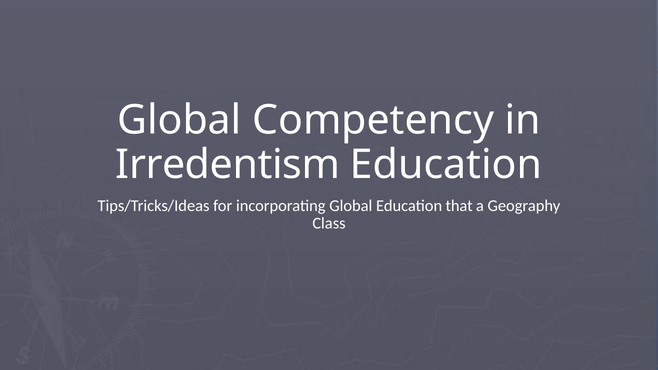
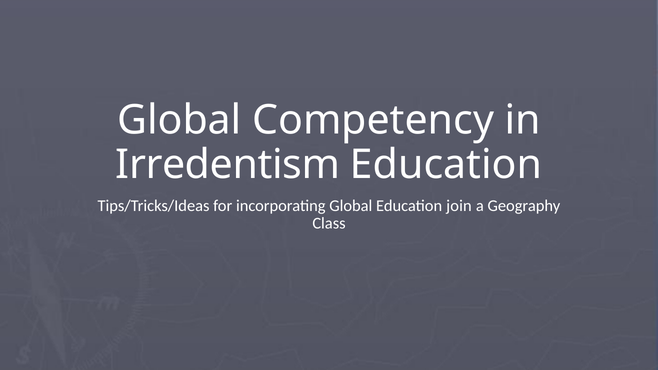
that: that -> join
